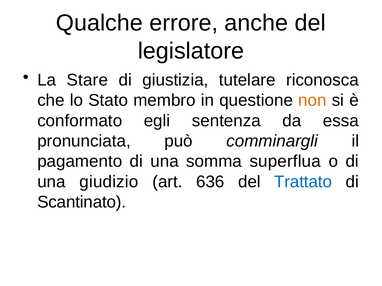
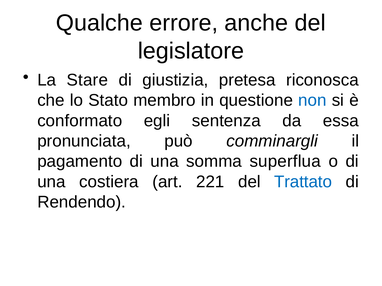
tutelare: tutelare -> pretesa
non colour: orange -> blue
giudizio: giudizio -> costiera
636: 636 -> 221
Scantinato: Scantinato -> Rendendo
